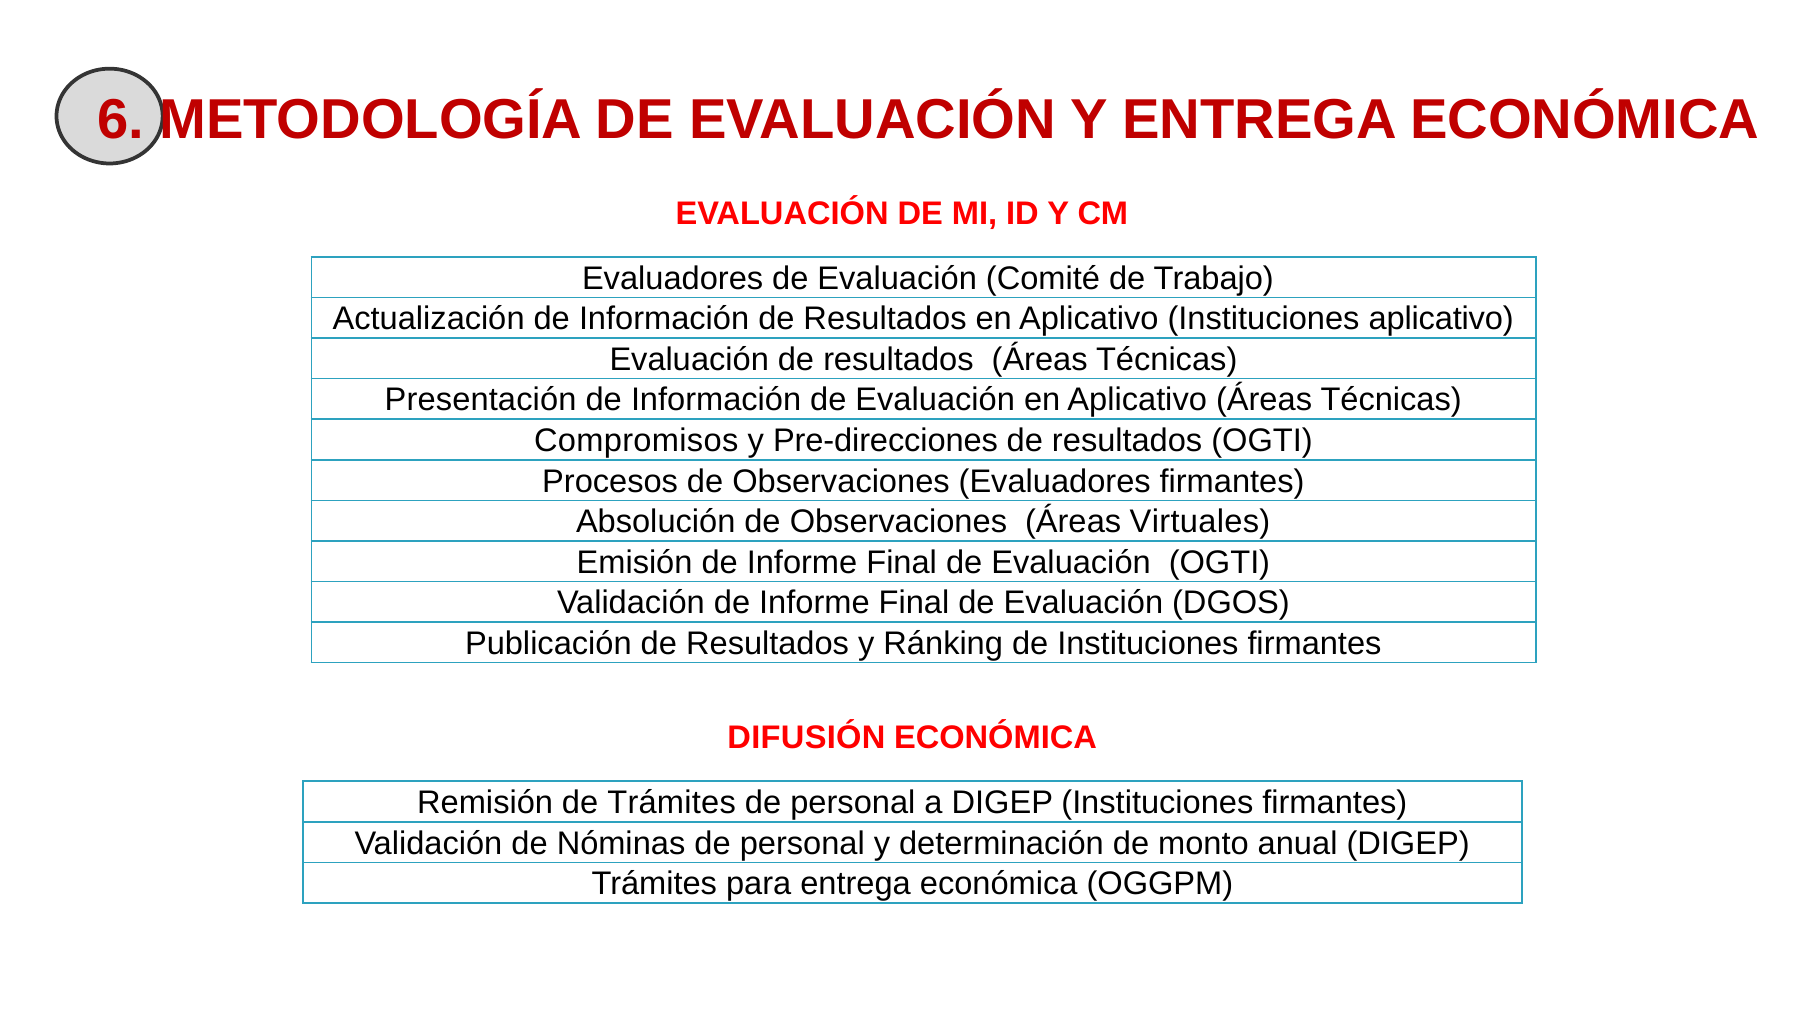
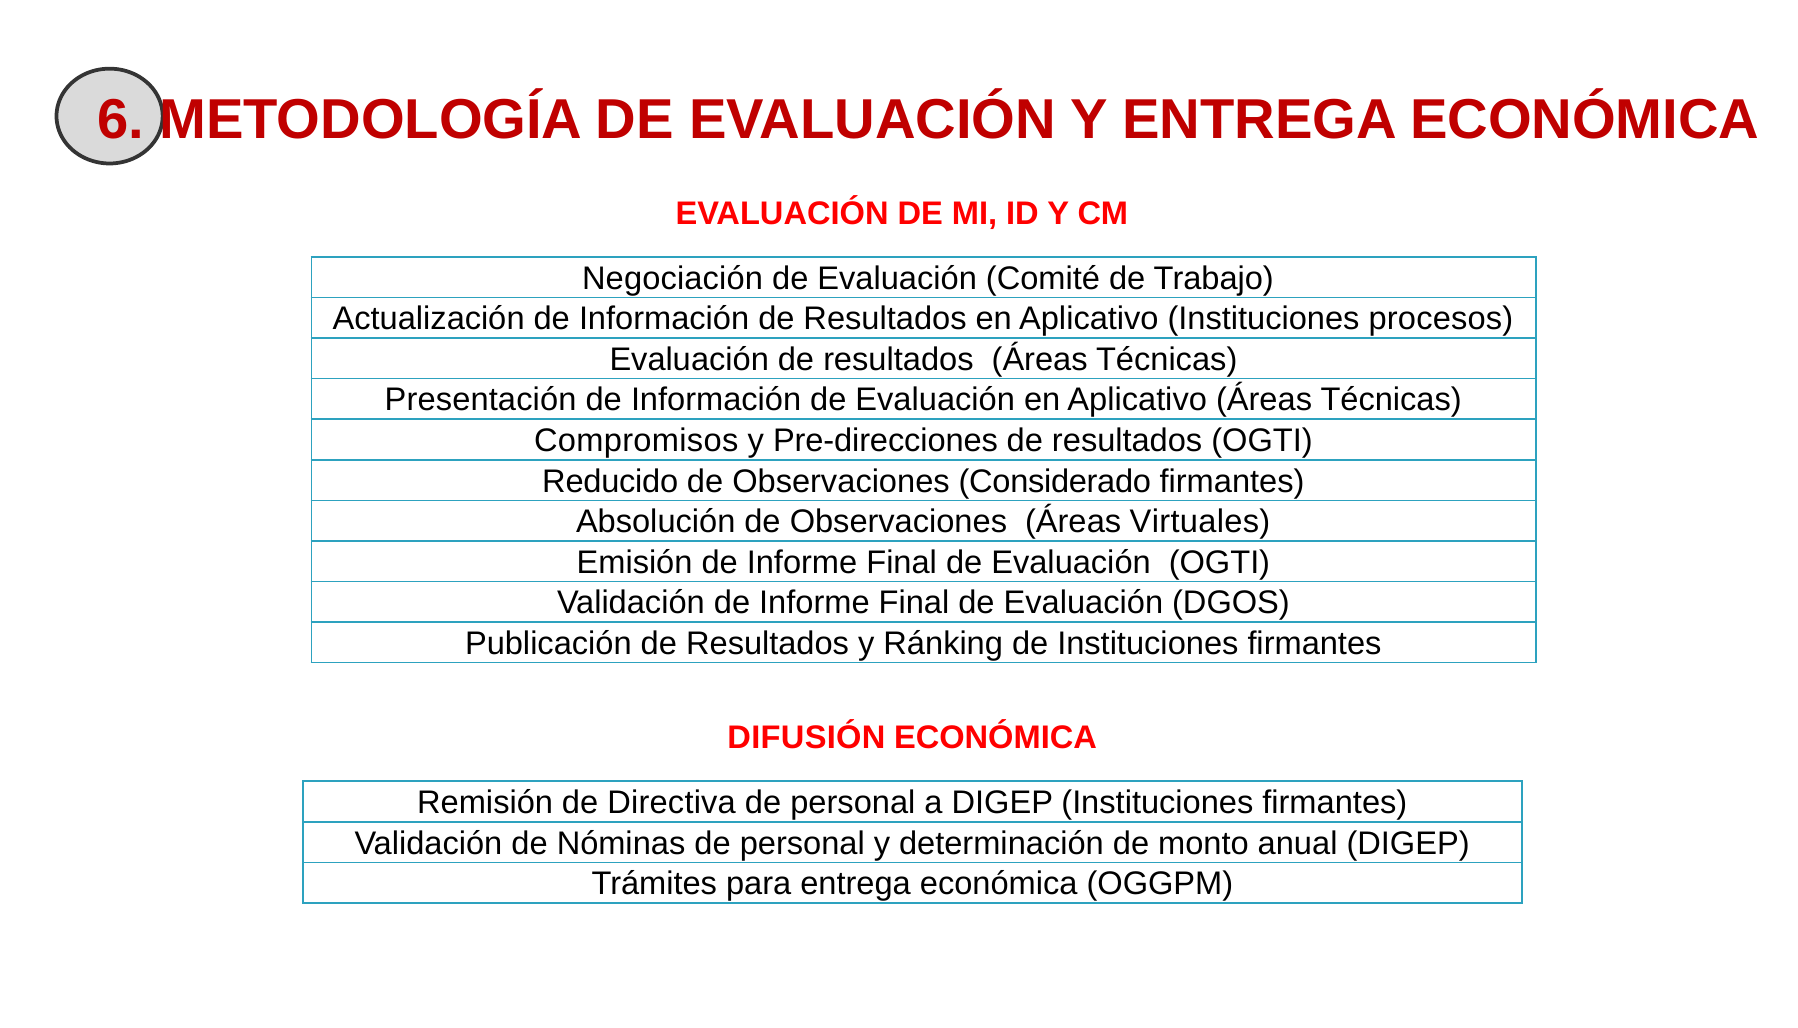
Evaluadores at (673, 278): Evaluadores -> Negociación
Instituciones aplicativo: aplicativo -> procesos
Procesos: Procesos -> Reducido
Observaciones Evaluadores: Evaluadores -> Considerado
de Trámites: Trámites -> Directiva
